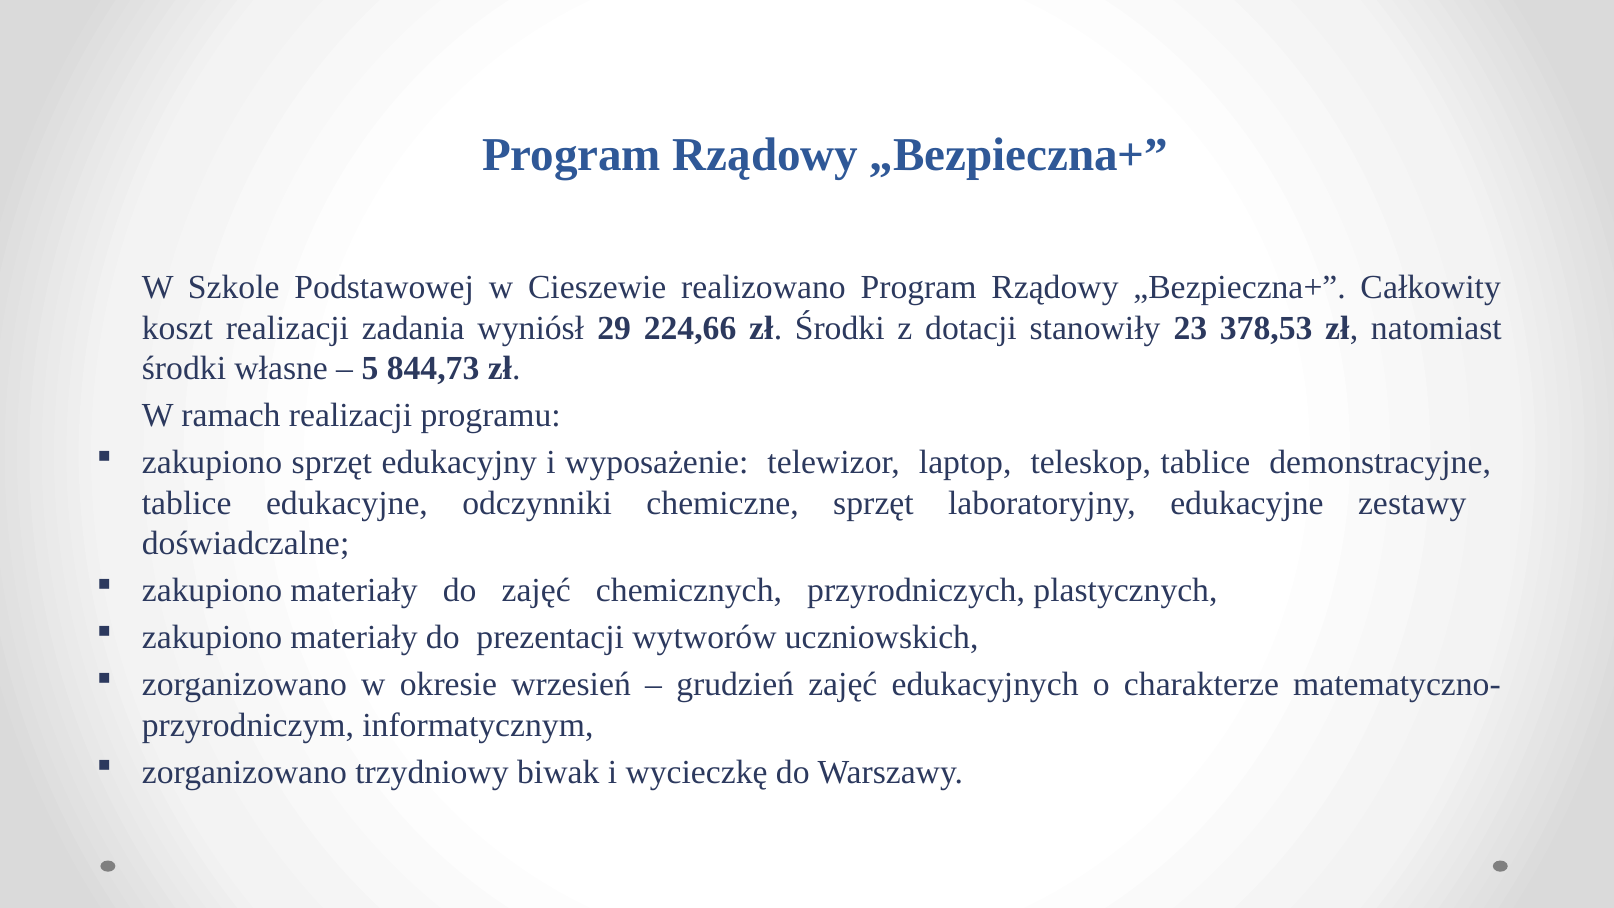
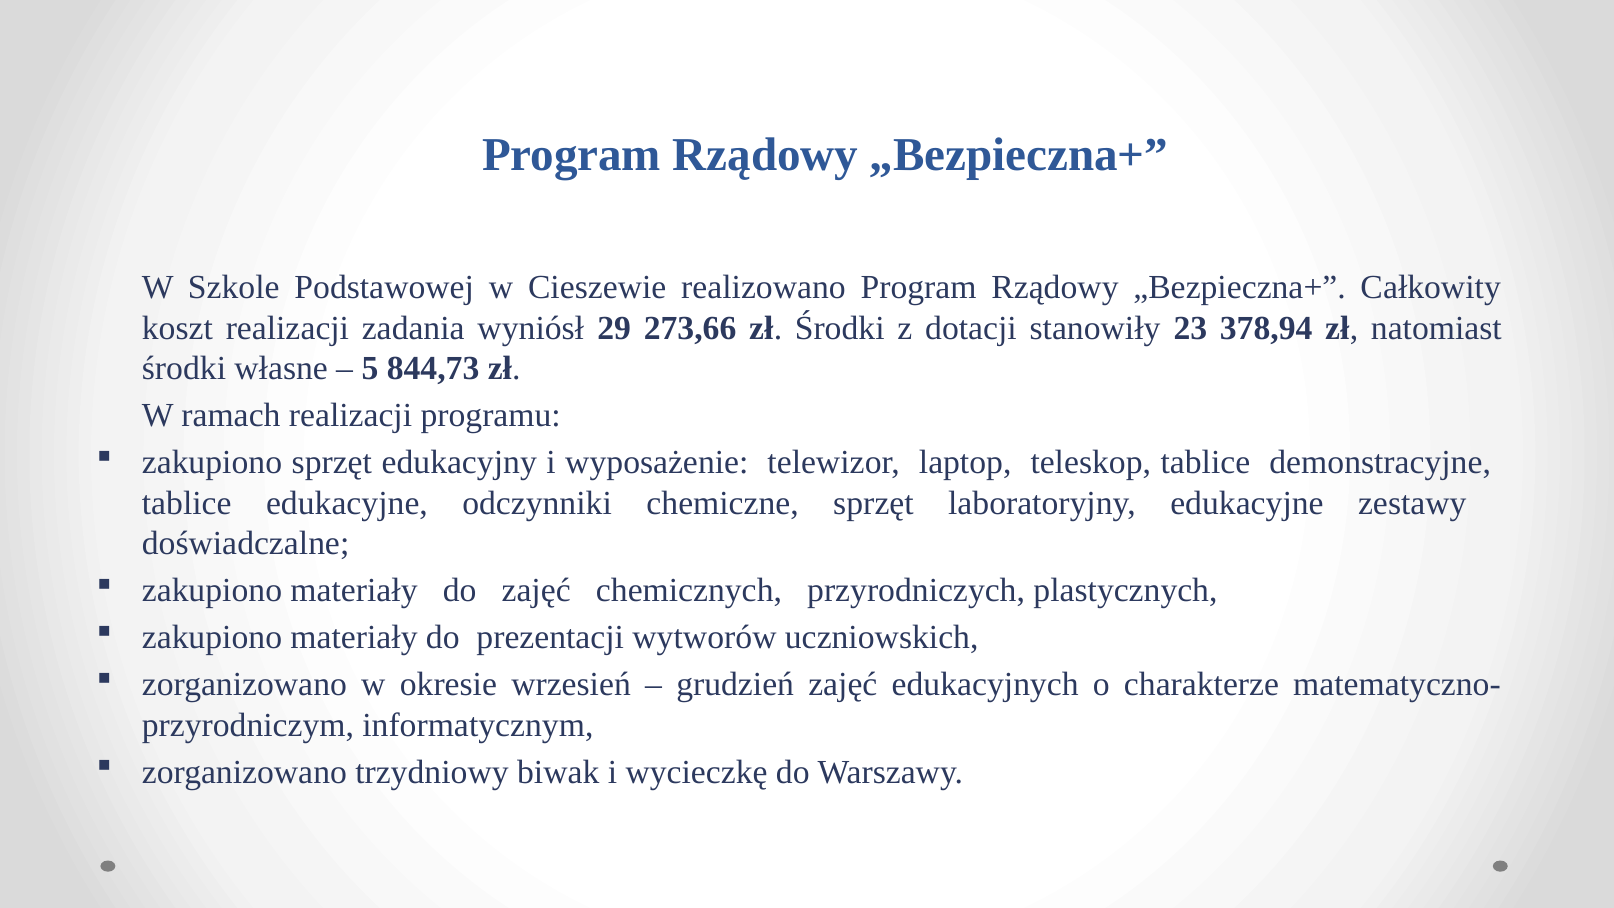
224,66: 224,66 -> 273,66
378,53: 378,53 -> 378,94
